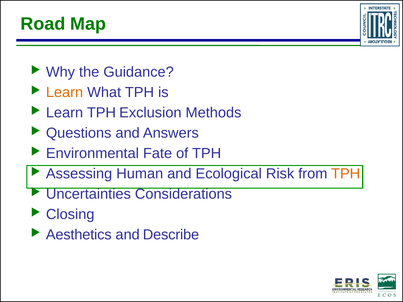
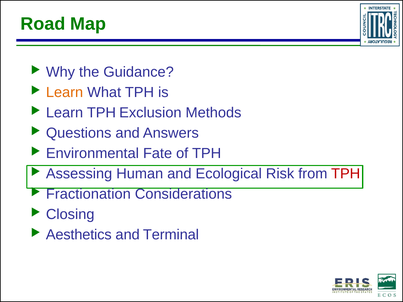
TPH at (346, 174) colour: orange -> red
Uncertainties: Uncertainties -> Fractionation
Describe: Describe -> Terminal
